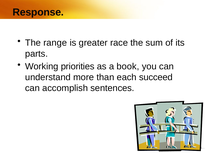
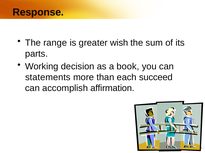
race: race -> wish
priorities: priorities -> decision
understand: understand -> statements
sentences: sentences -> affirmation
